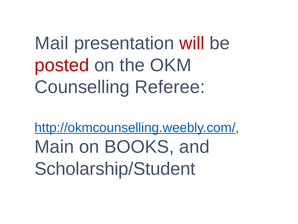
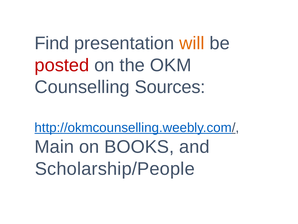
Mail: Mail -> Find
will colour: red -> orange
Referee: Referee -> Sources
Scholarship/Student: Scholarship/Student -> Scholarship/People
